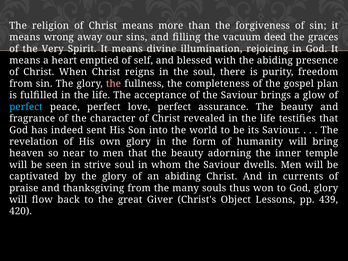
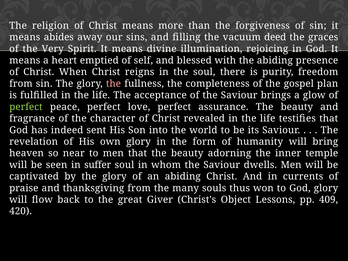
wrong: wrong -> abides
perfect at (26, 107) colour: light blue -> light green
strive: strive -> suffer
439: 439 -> 409
